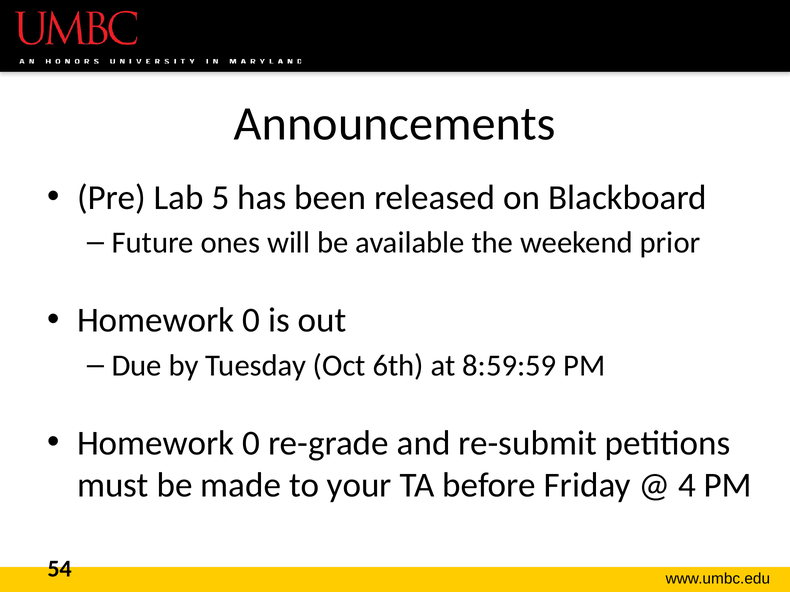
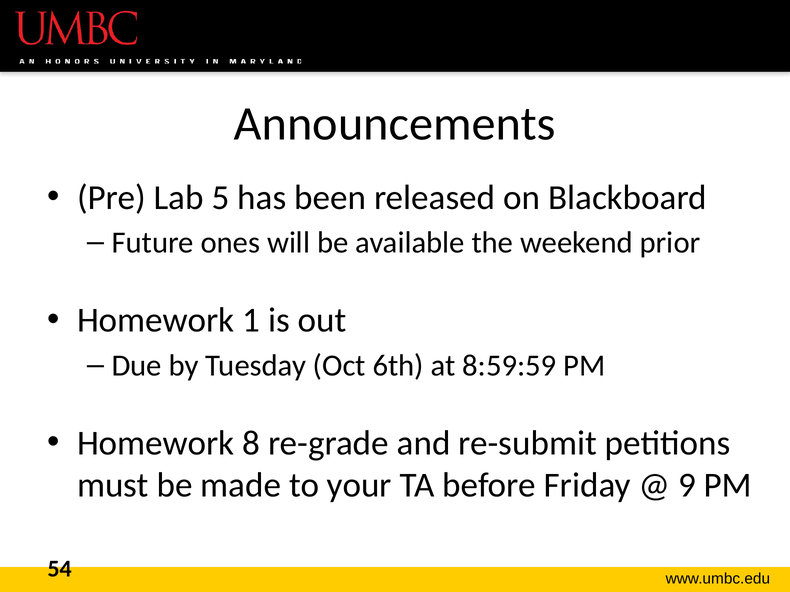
0 at (251, 321): 0 -> 1
0 at (251, 444): 0 -> 8
4: 4 -> 9
